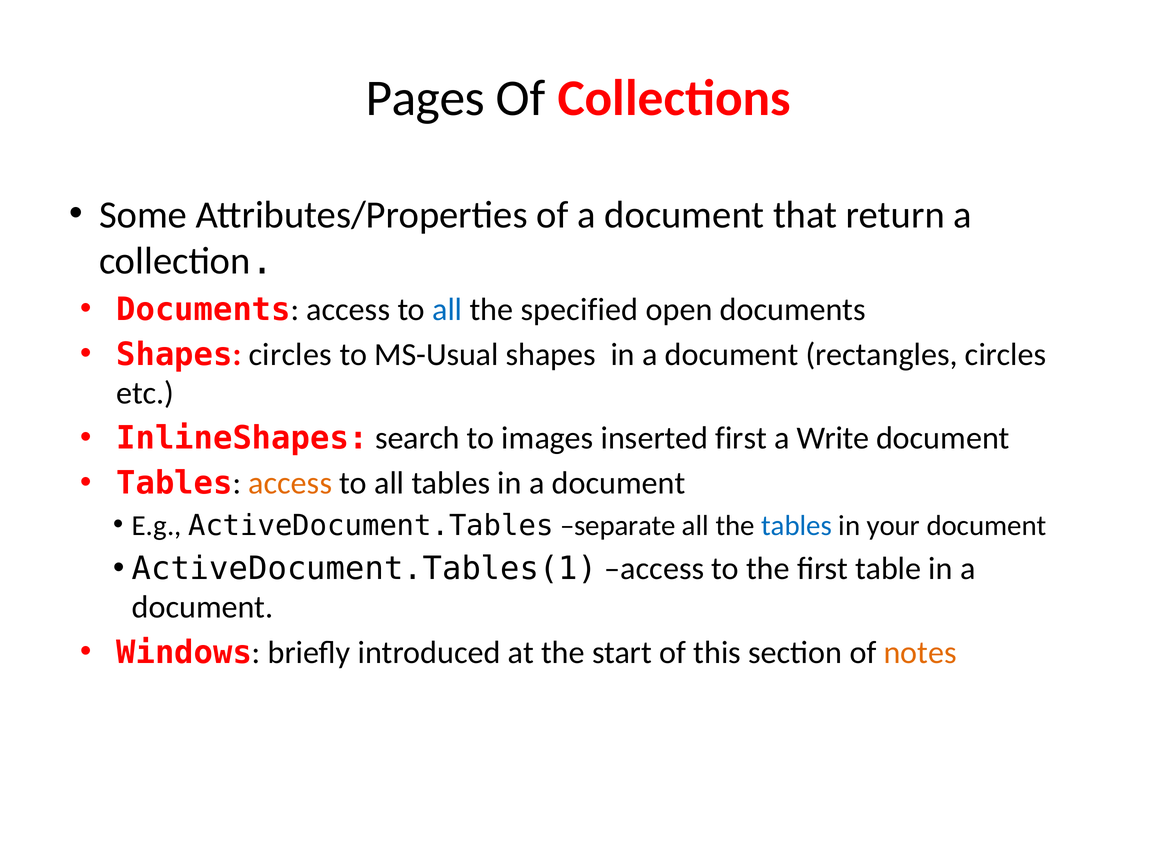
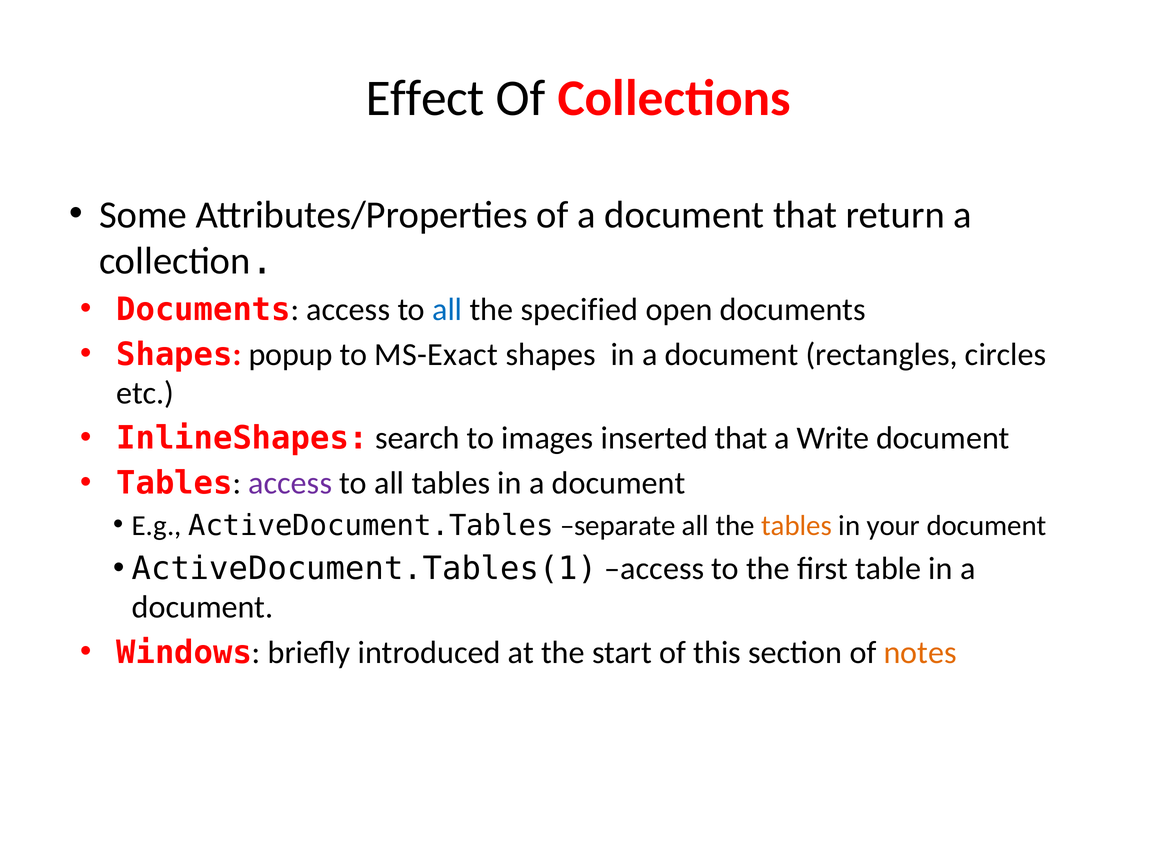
Pages: Pages -> Effect
Shapes circles: circles -> popup
MS-Usual: MS-Usual -> MS-Exact
inserted first: first -> that
access at (290, 483) colour: orange -> purple
tables at (797, 525) colour: blue -> orange
